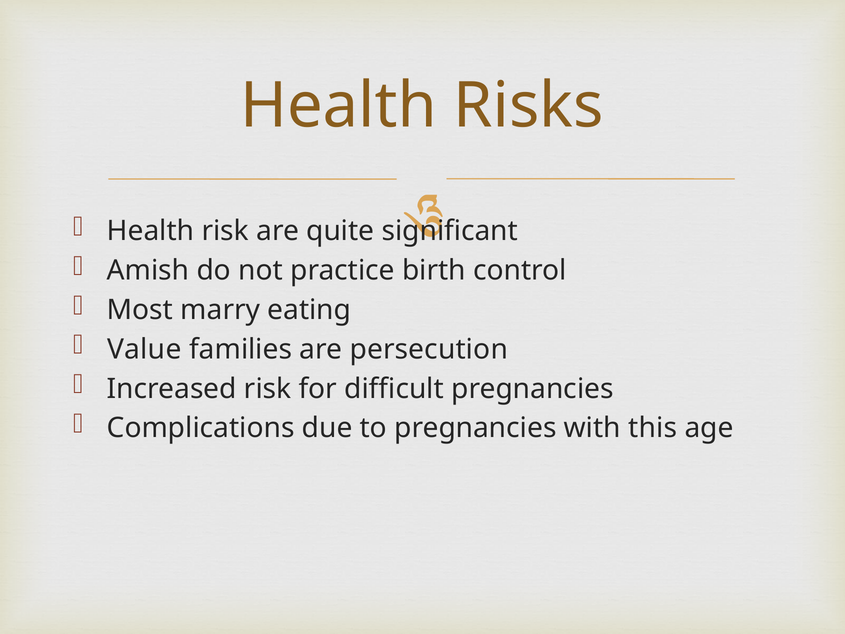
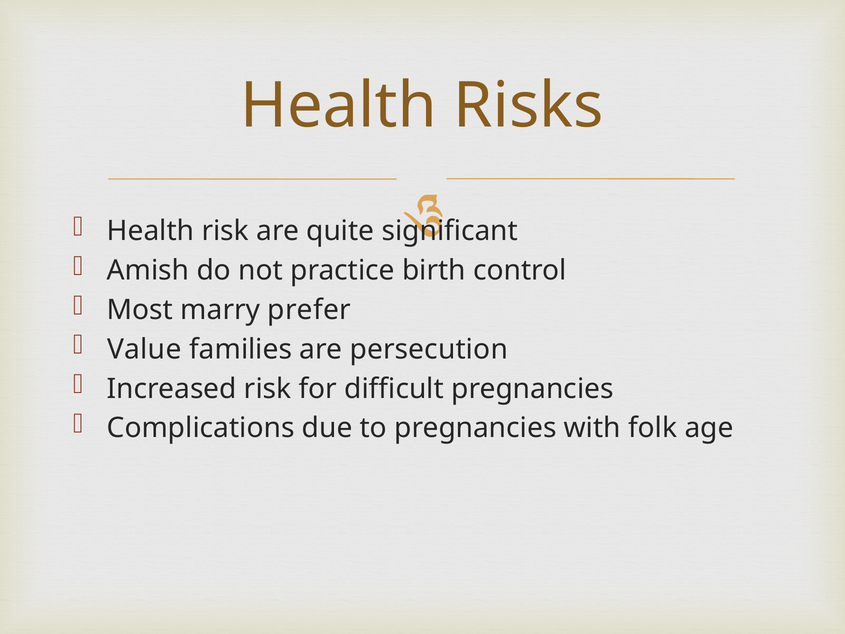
eating: eating -> prefer
this: this -> folk
